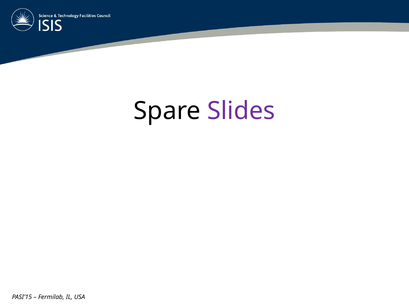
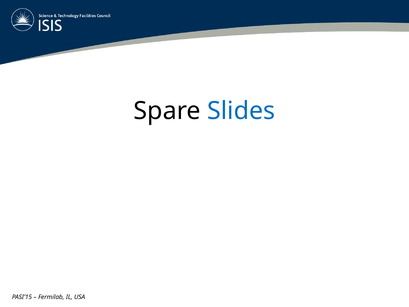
Slides colour: purple -> blue
